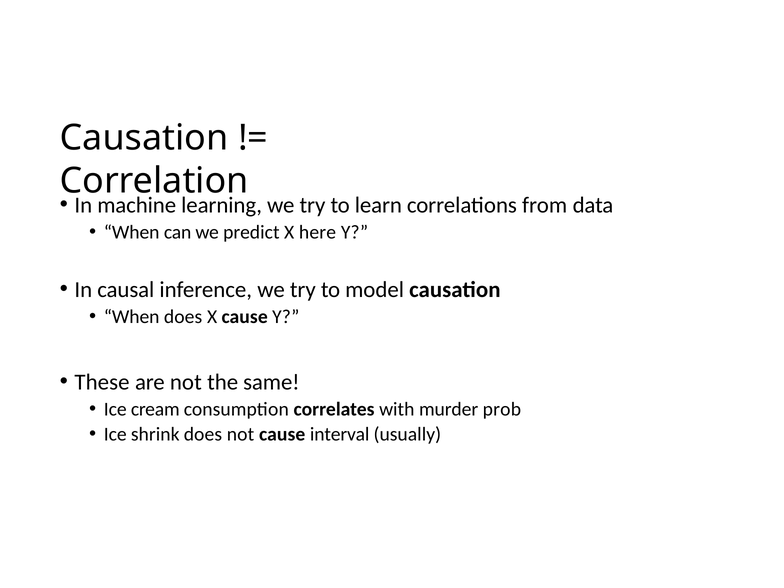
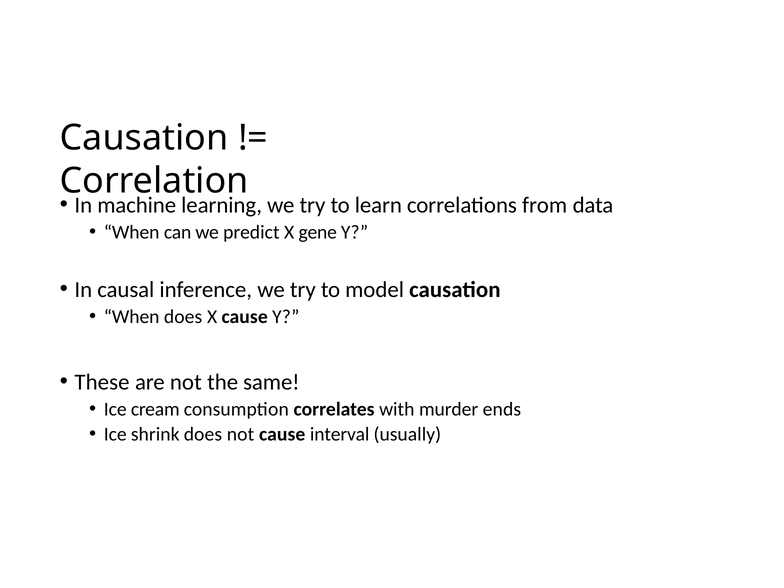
here: here -> gene
prob: prob -> ends
